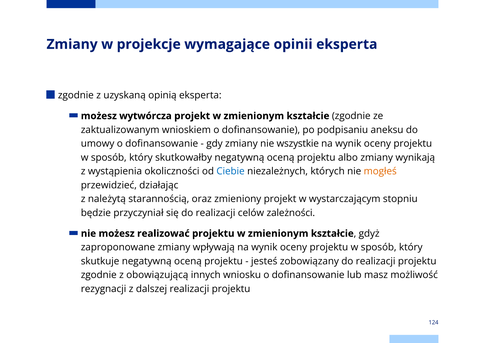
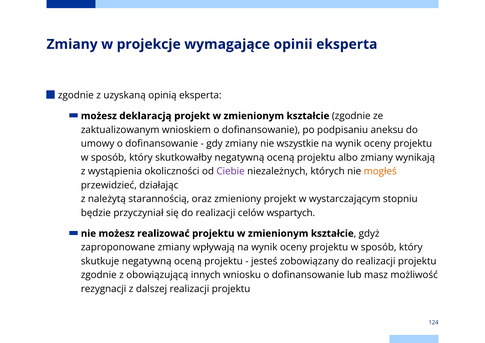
wytwórcza: wytwórcza -> deklaracją
Ciebie colour: blue -> purple
zależności: zależności -> wspartych
